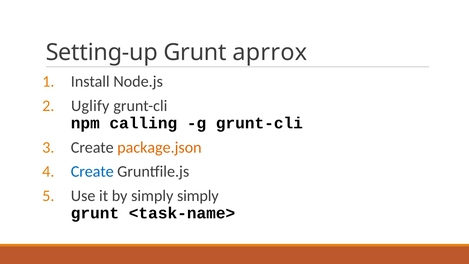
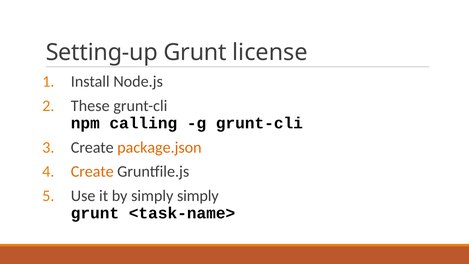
aprrox: aprrox -> license
Uglify: Uglify -> These
Create at (92, 172) colour: blue -> orange
